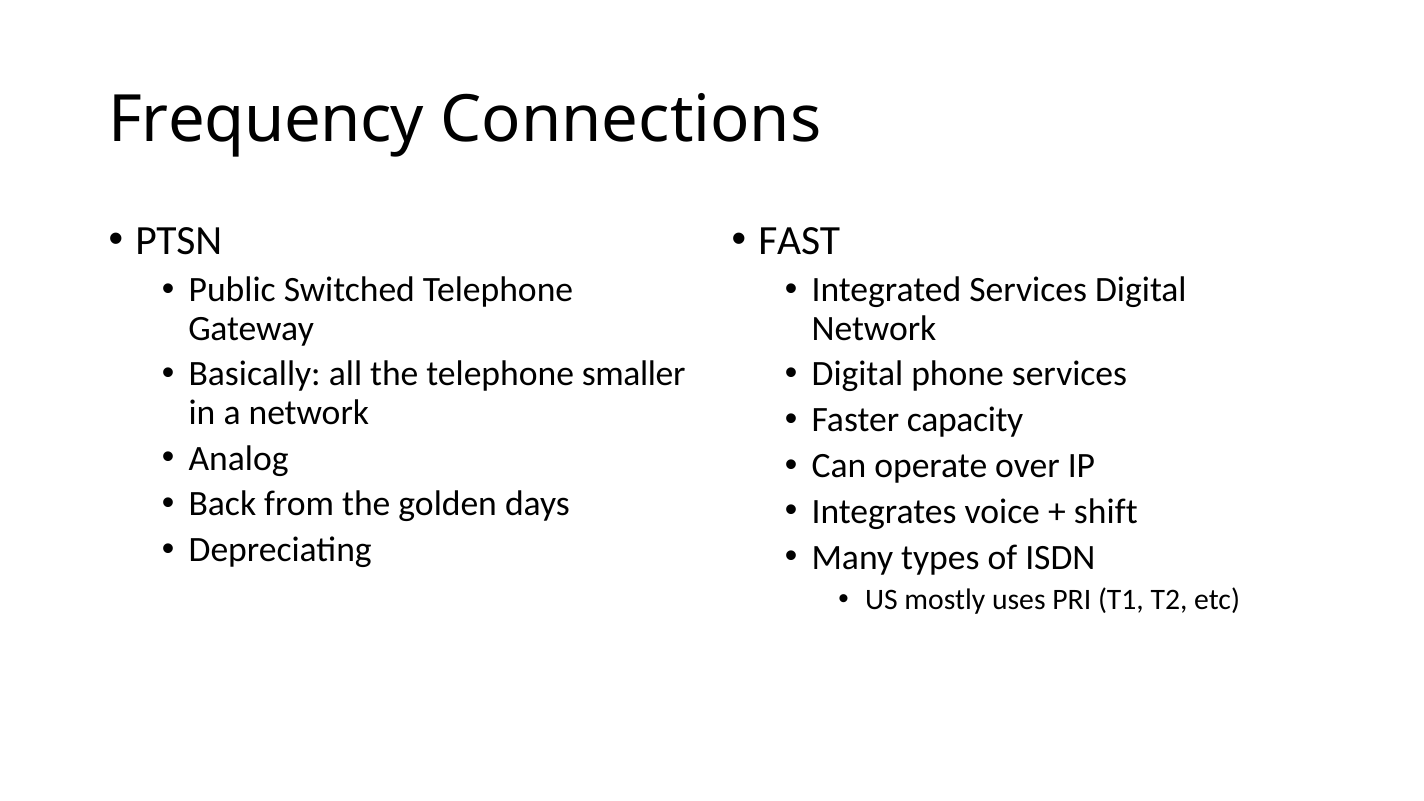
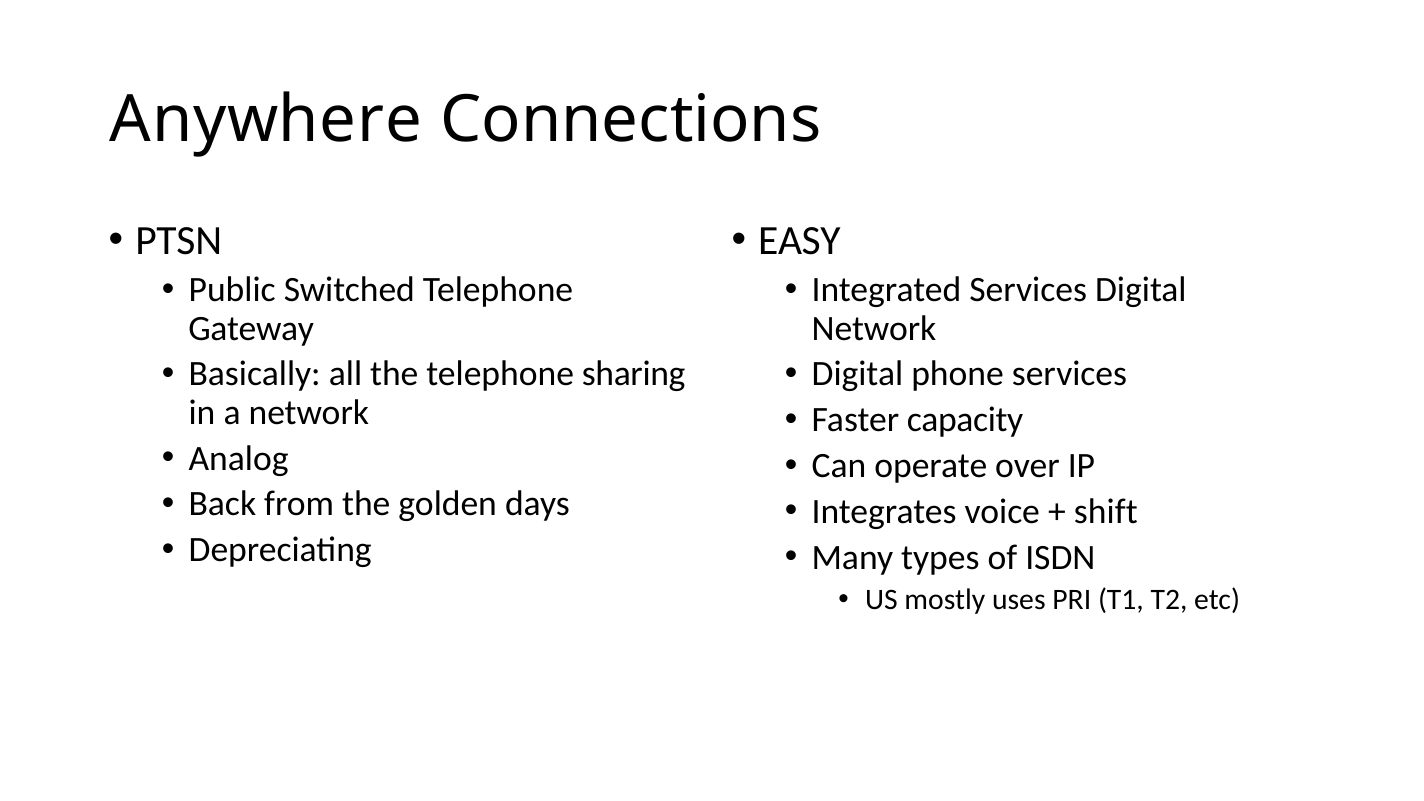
Frequency: Frequency -> Anywhere
FAST: FAST -> EASY
smaller: smaller -> sharing
